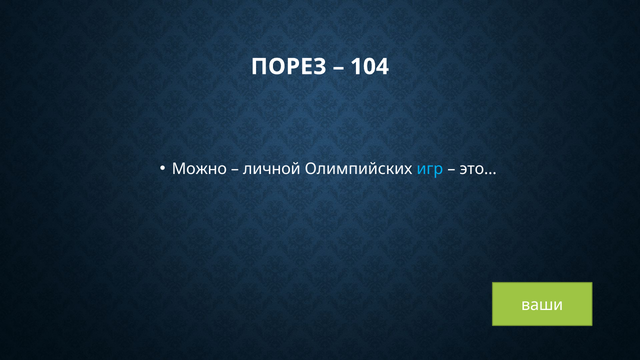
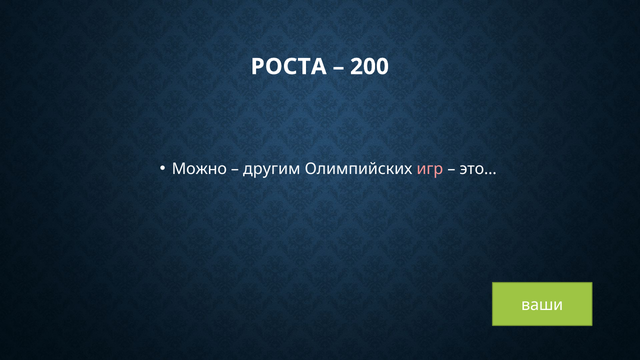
ПОРЕЗ: ПОРЕЗ -> РОСТА
104: 104 -> 200
личной: личной -> другим
игр colour: light blue -> pink
